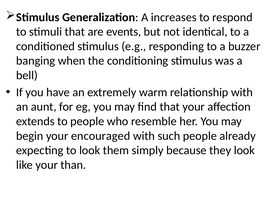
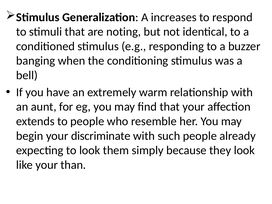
events: events -> noting
encouraged: encouraged -> discriminate
